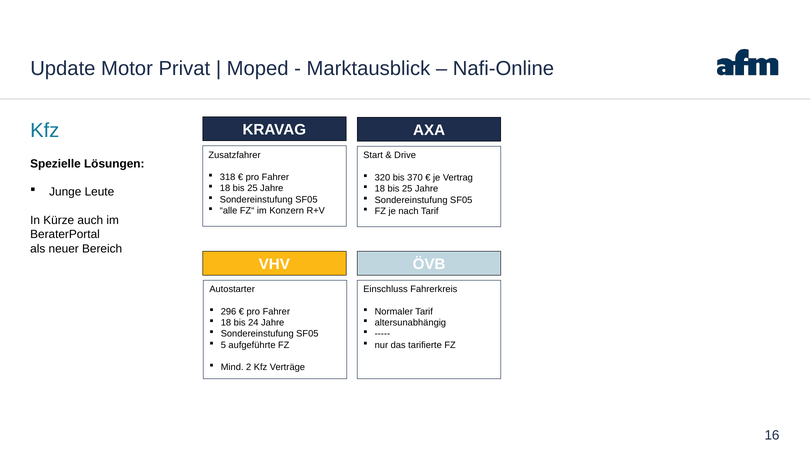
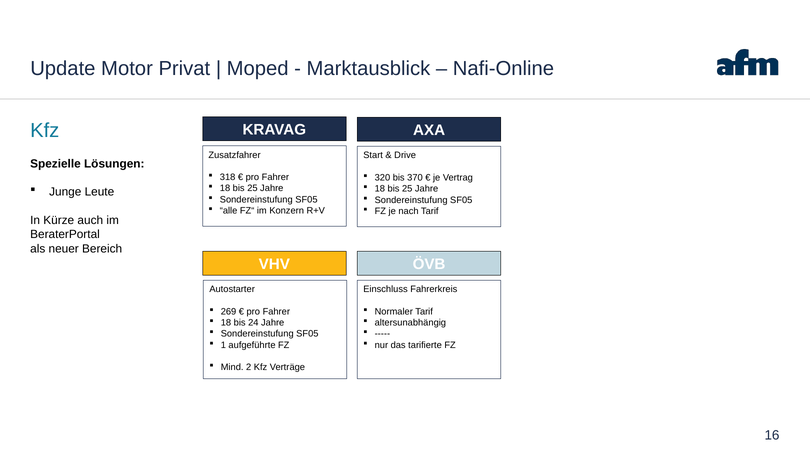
296: 296 -> 269
5: 5 -> 1
